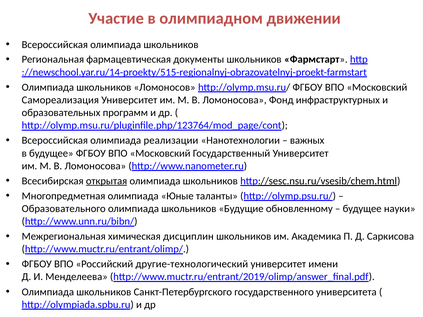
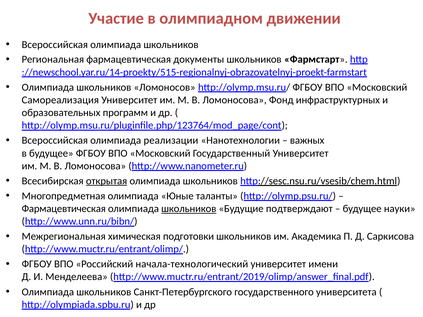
Образовательного at (64, 209): Образовательного -> Фармацевтическая
школьников at (189, 209) underline: none -> present
обновленному: обновленному -> подтверждают
дисциплин: дисциплин -> подготовки
другие-технологический: другие-технологический -> начала-технологический
